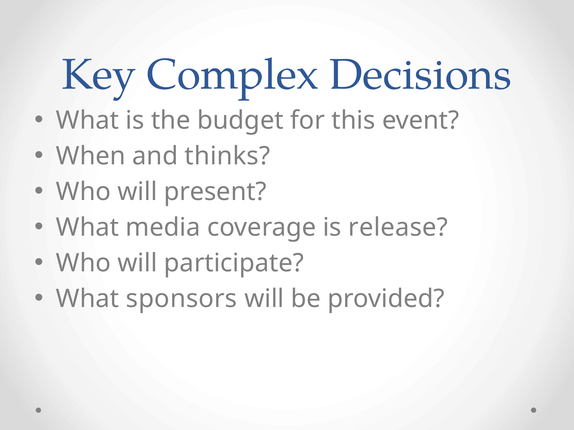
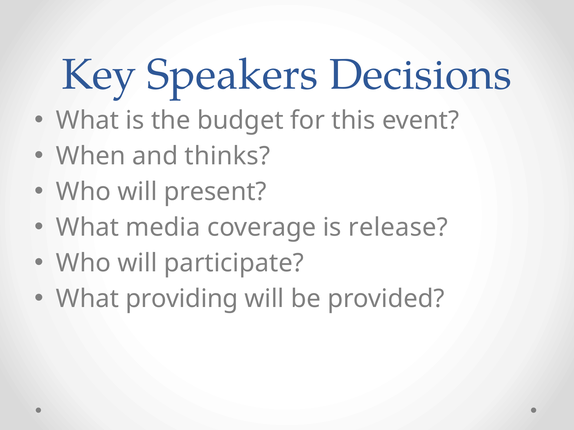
Complex: Complex -> Speakers
sponsors: sponsors -> providing
